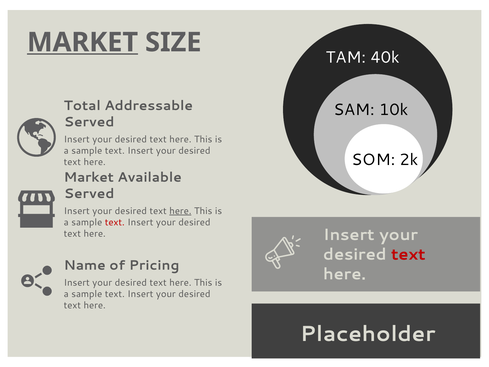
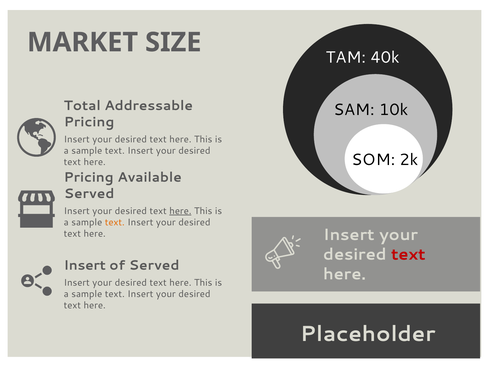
MARKET at (83, 42) underline: present -> none
Served at (89, 122): Served -> Pricing
Market at (89, 177): Market -> Pricing
text at (115, 222) colour: red -> orange
Name at (85, 265): Name -> Insert
of Pricing: Pricing -> Served
